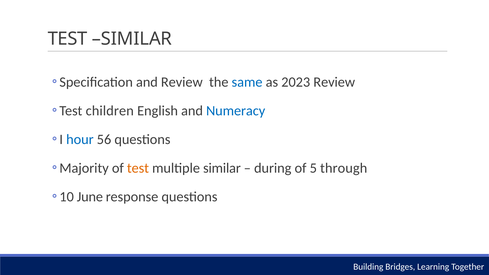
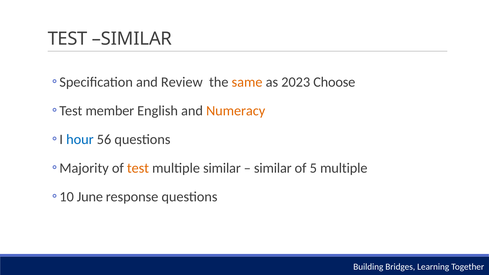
same colour: blue -> orange
2023 Review: Review -> Choose
children: children -> member
Numeracy colour: blue -> orange
during at (273, 168): during -> similar
5 through: through -> multiple
